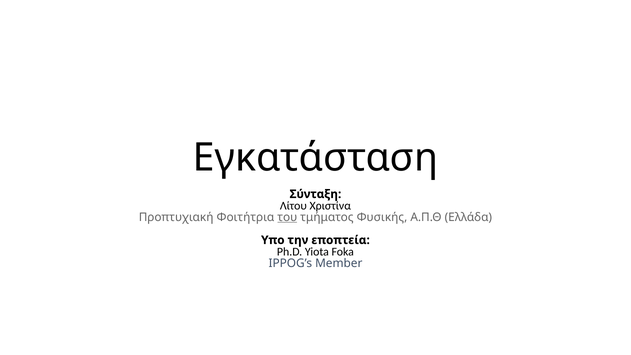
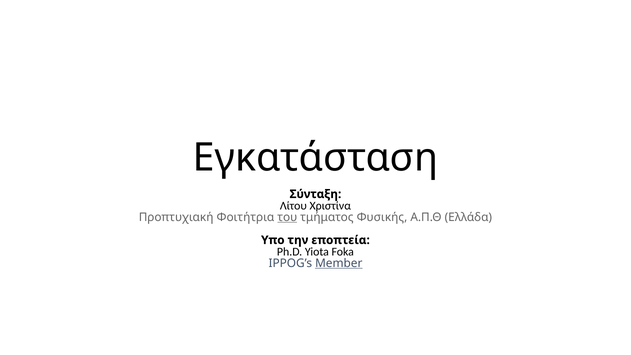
Member underline: none -> present
